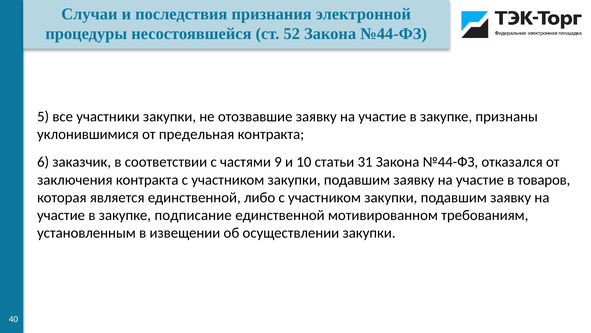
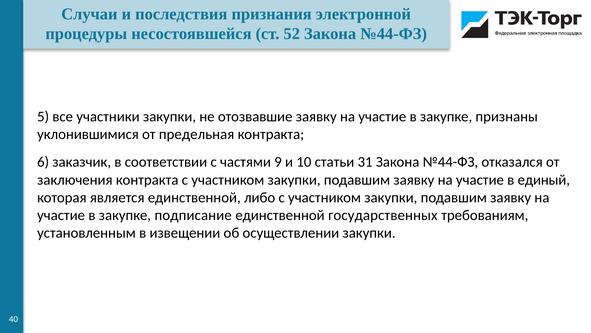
товаров: товаров -> единый
мотивированном: мотивированном -> государственных
